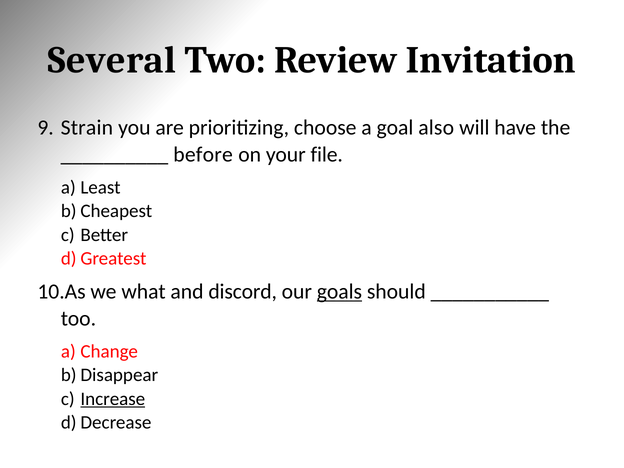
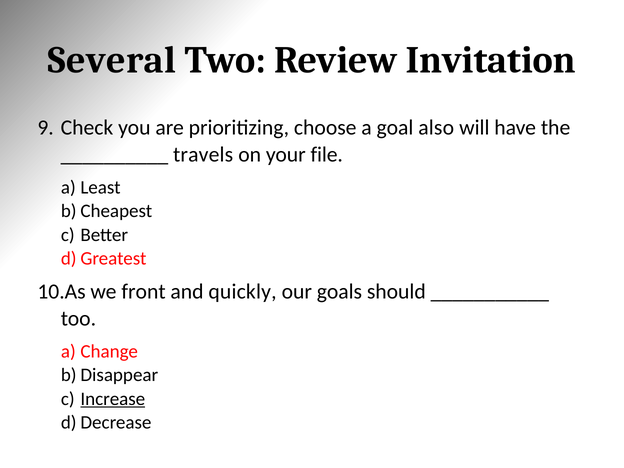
Strain: Strain -> Check
before: before -> travels
what: what -> front
discord: discord -> quickly
goals underline: present -> none
